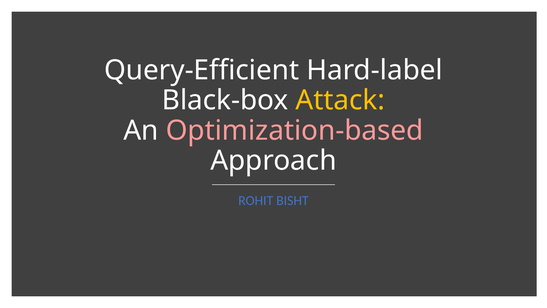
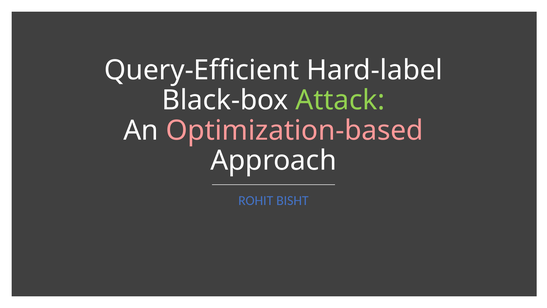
Attack colour: yellow -> light green
